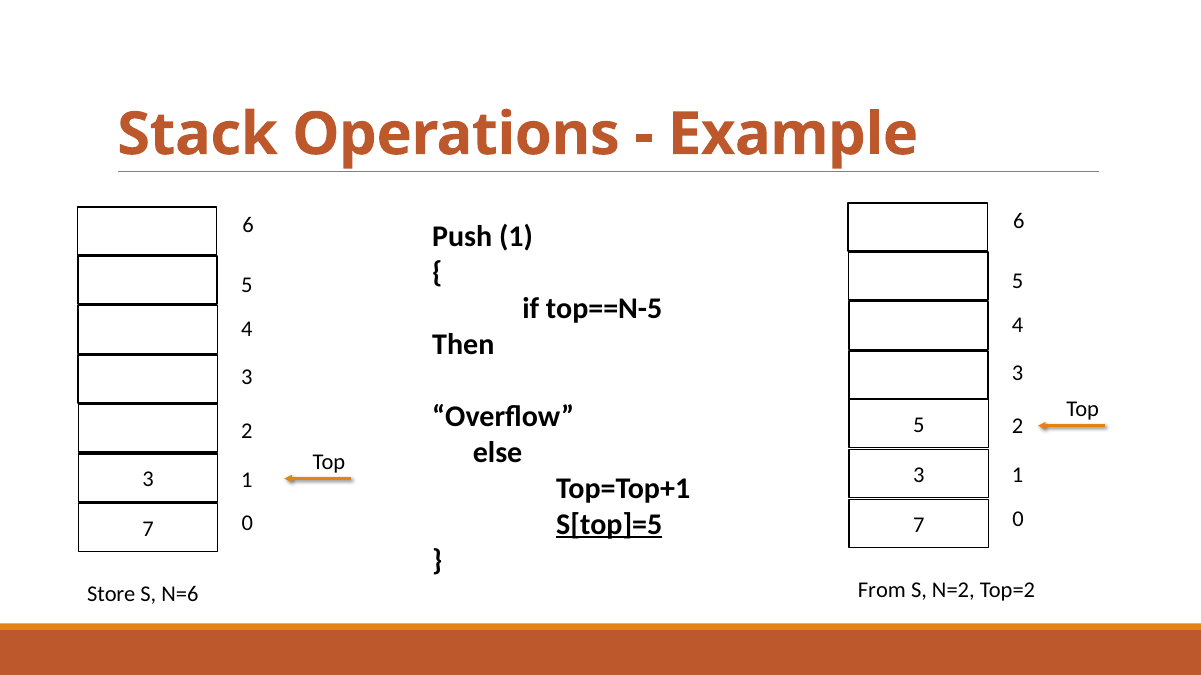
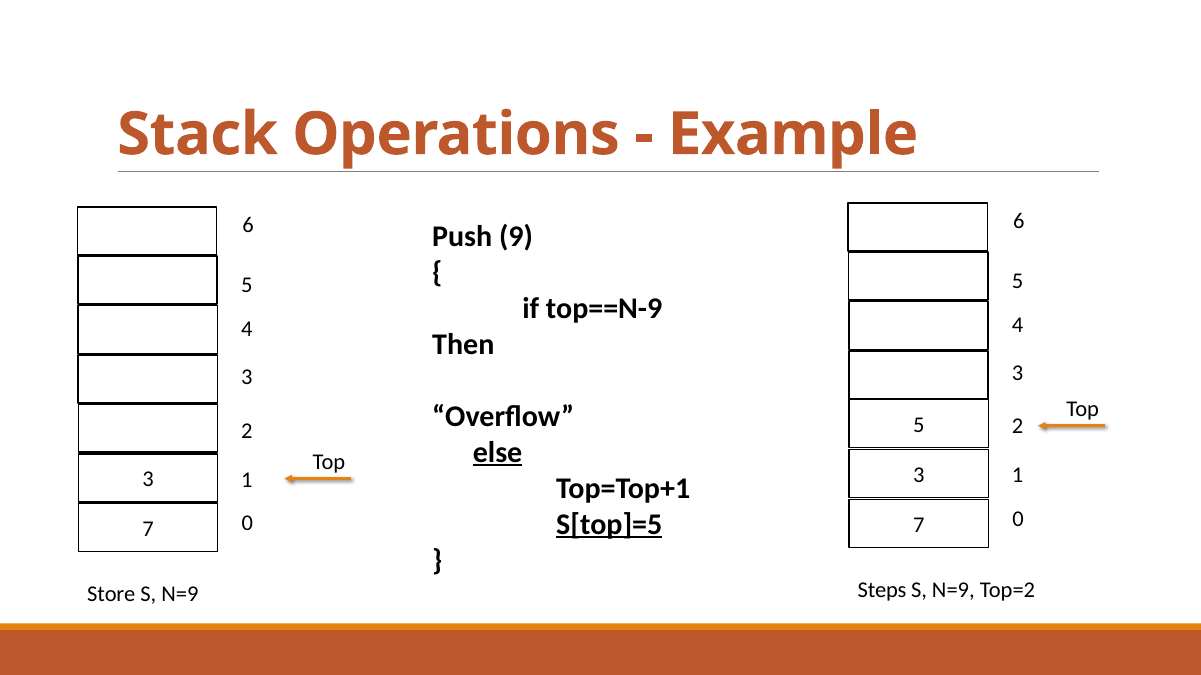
Push 1: 1 -> 9
top==N-5: top==N-5 -> top==N-9
else underline: none -> present
From: From -> Steps
N=2 at (953, 590): N=2 -> N=9
N=6 at (180, 594): N=6 -> N=9
